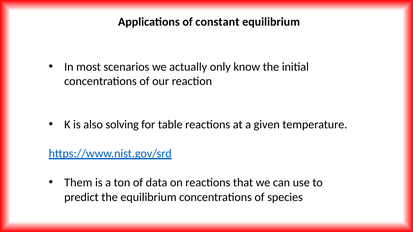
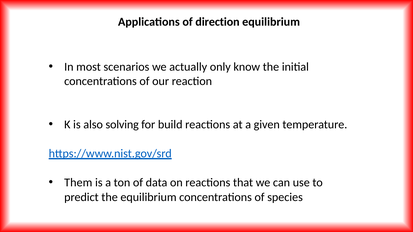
constant: constant -> direction
table: table -> build
